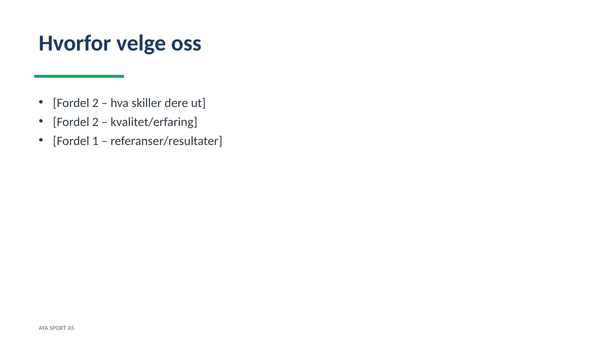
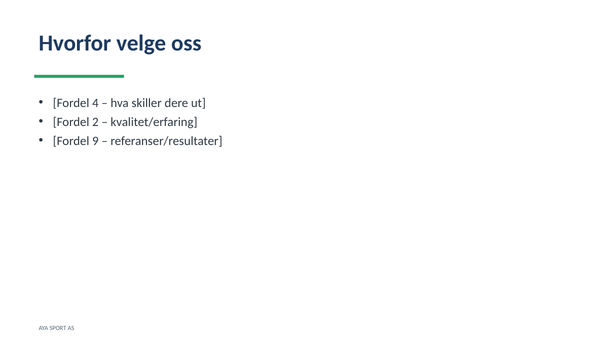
2 at (95, 103): 2 -> 4
1: 1 -> 9
